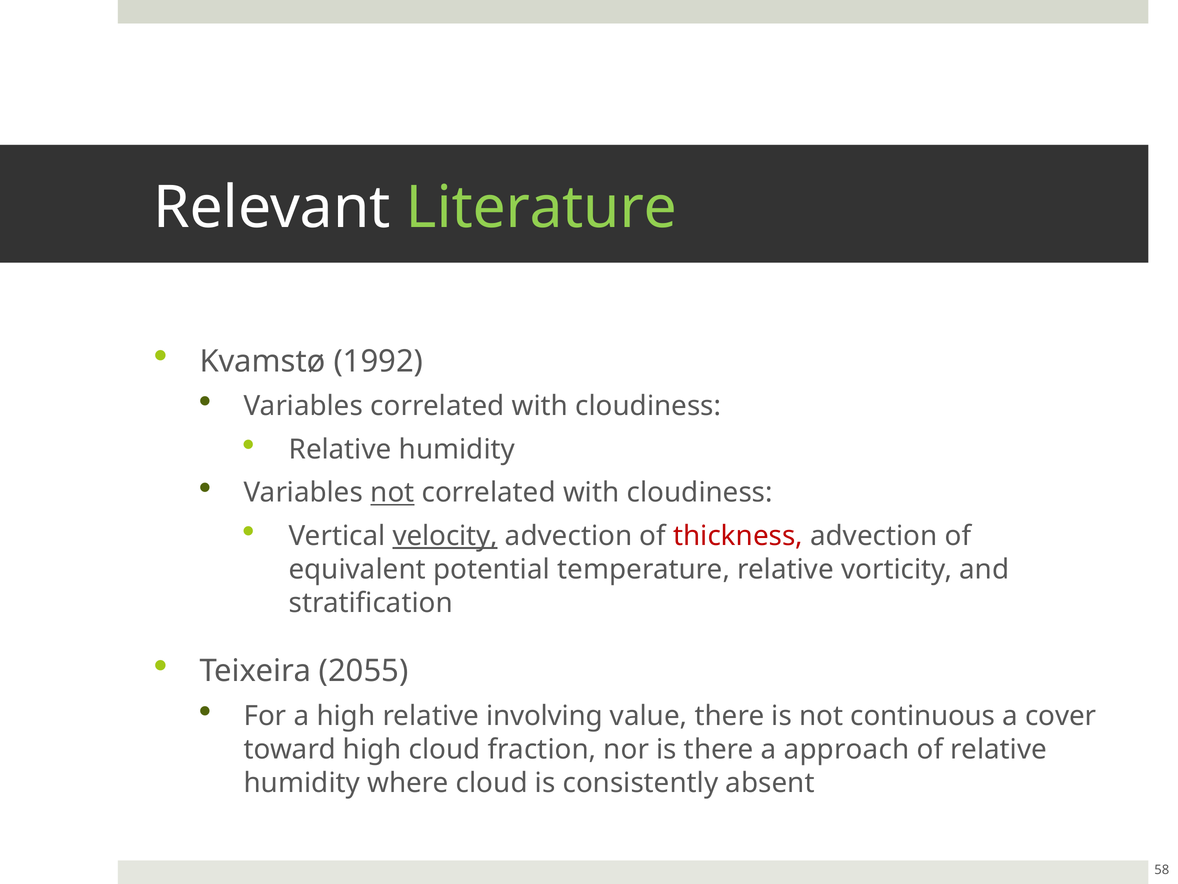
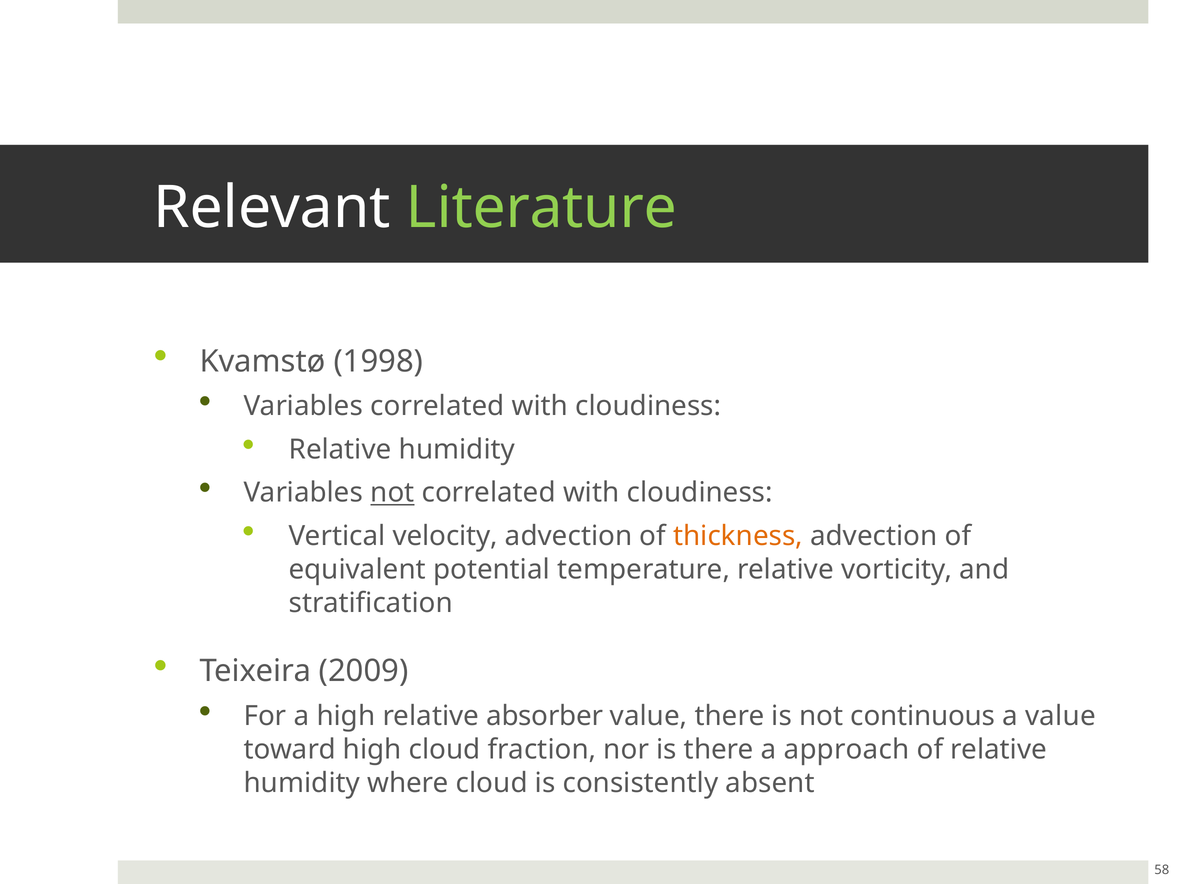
1992: 1992 -> 1998
velocity underline: present -> none
thickness colour: red -> orange
2055: 2055 -> 2009
involving: involving -> absorber
a cover: cover -> value
